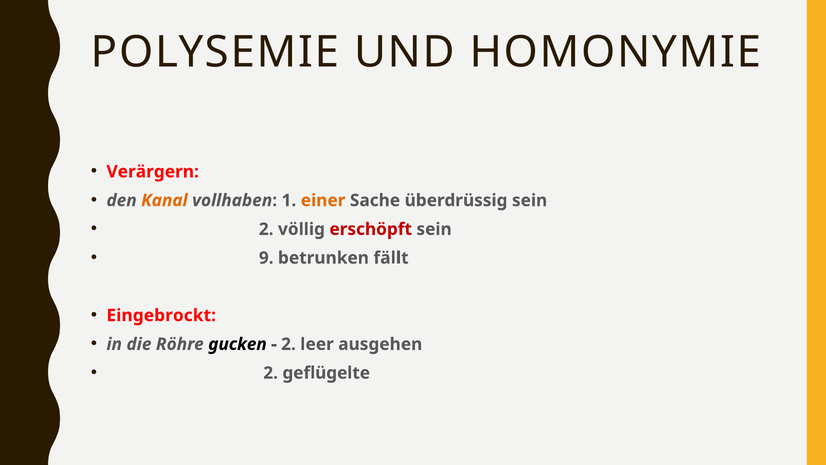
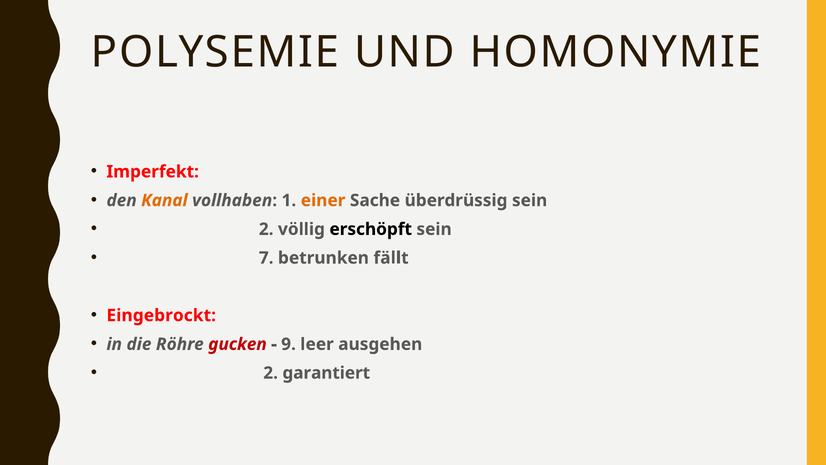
Verärgern: Verärgern -> Imperfekt
erschöpft colour: red -> black
9: 9 -> 7
gucken colour: black -> red
2 at (289, 344): 2 -> 9
geflügelte: geflügelte -> garantiert
